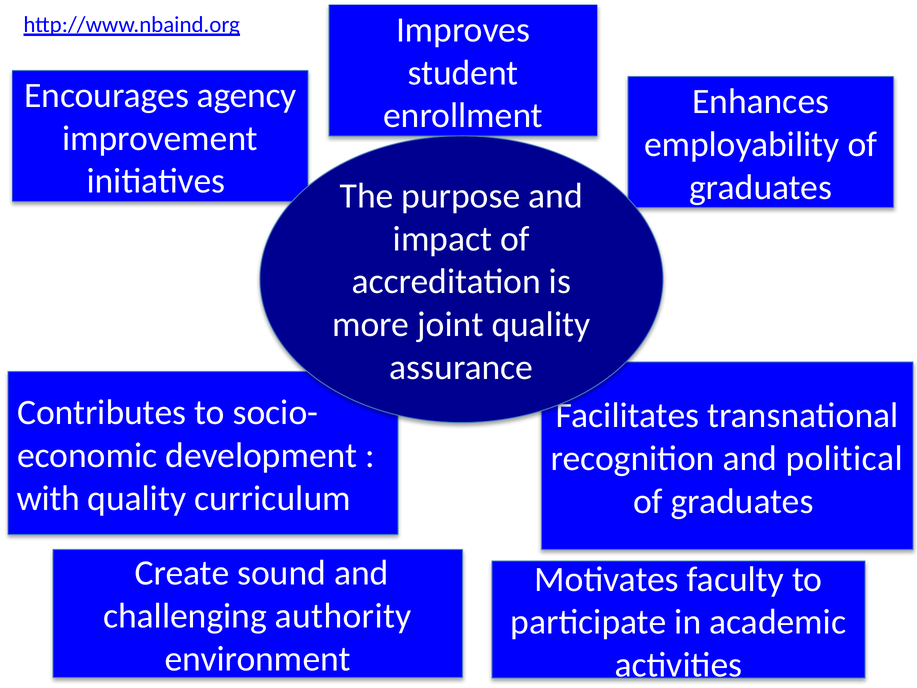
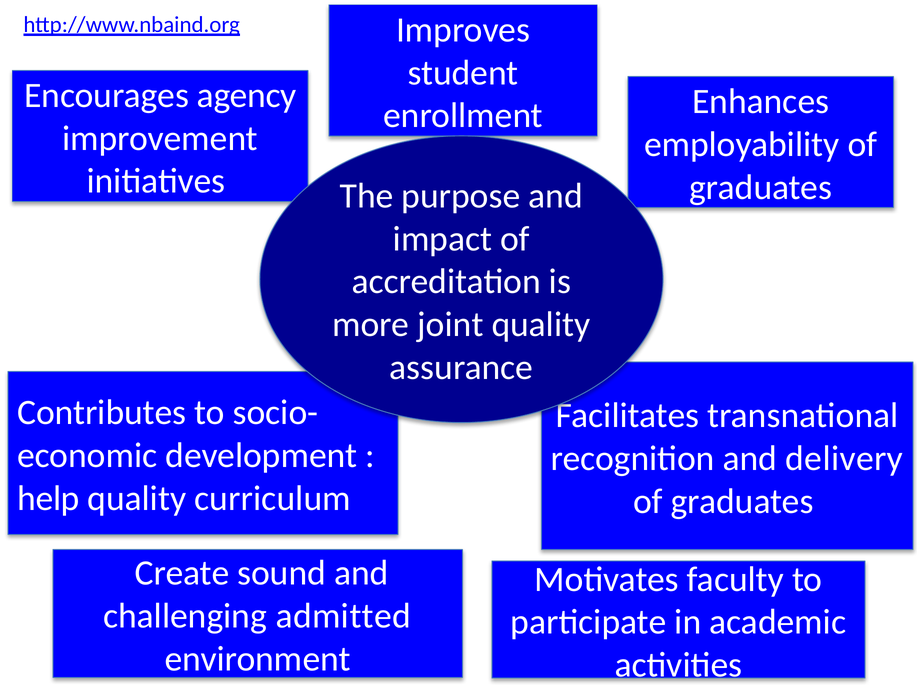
political: political -> delivery
with: with -> help
authority: authority -> admitted
